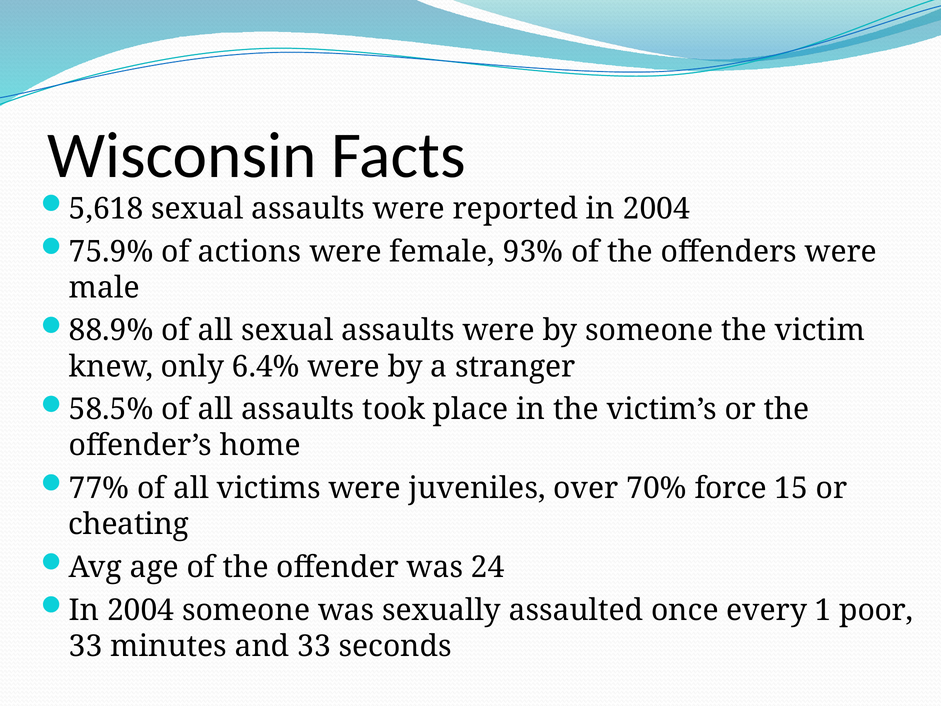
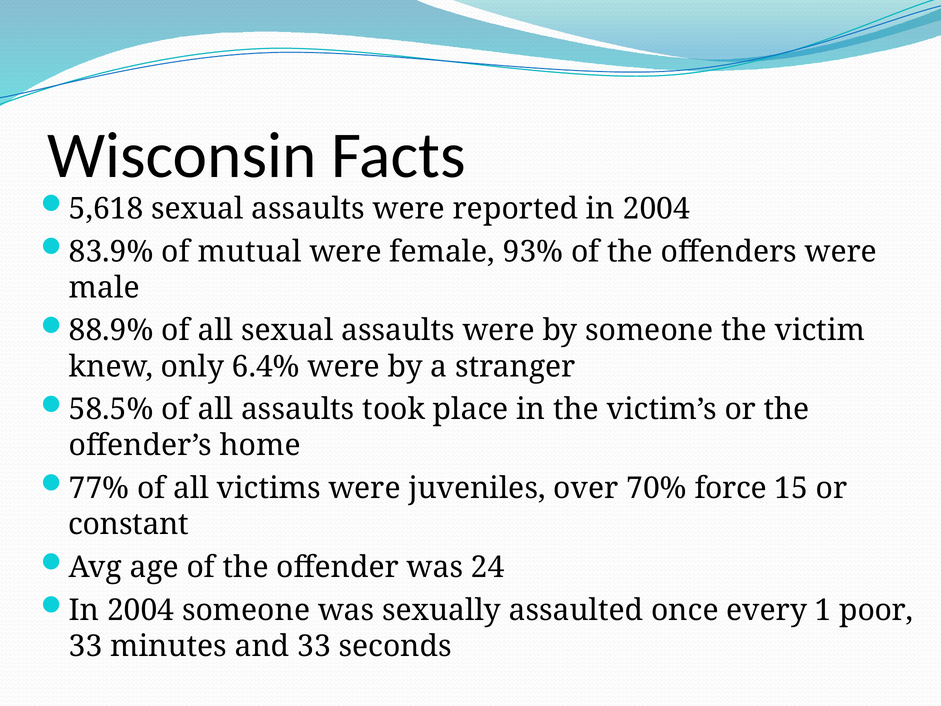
75.9%: 75.9% -> 83.9%
actions: actions -> mutual
cheating: cheating -> constant
